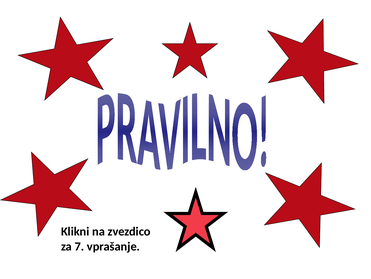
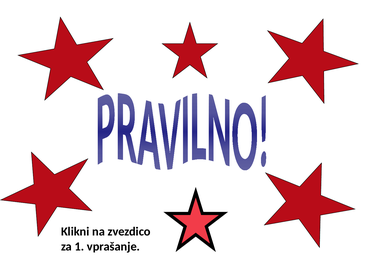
7: 7 -> 1
